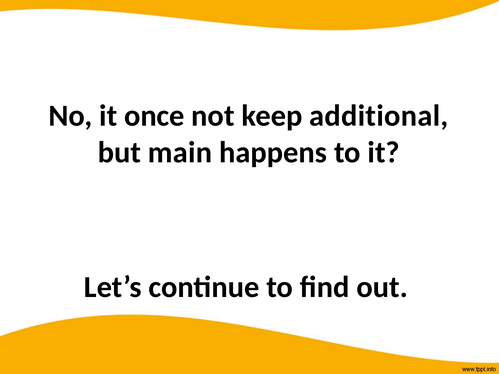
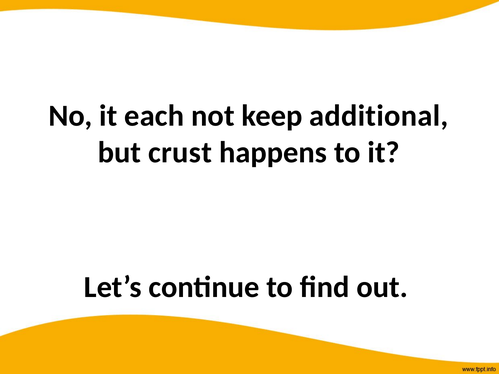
once: once -> each
main: main -> crust
